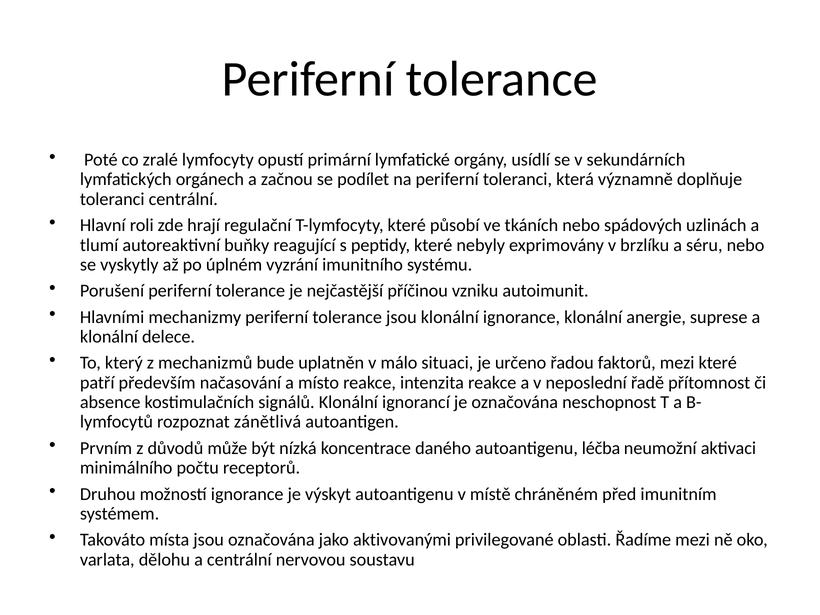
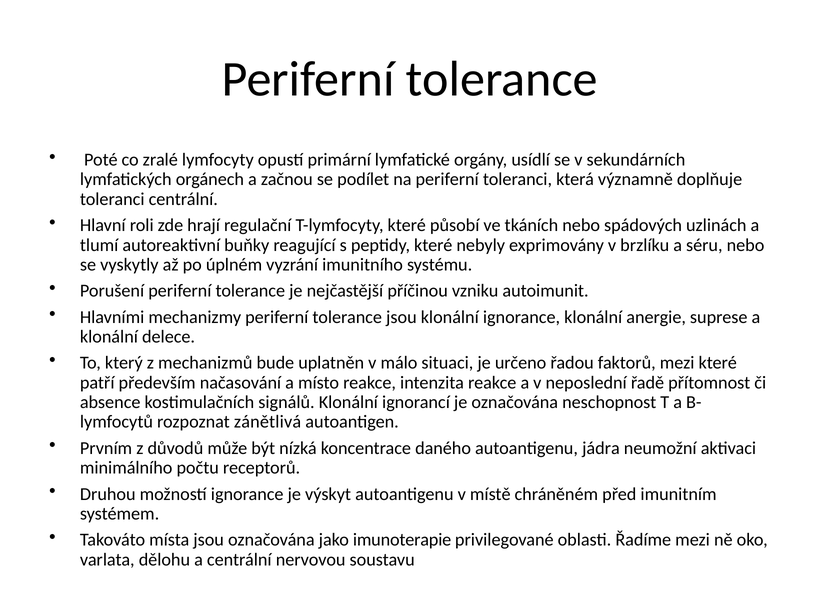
léčba: léčba -> jádra
aktivovanými: aktivovanými -> imunoterapie
